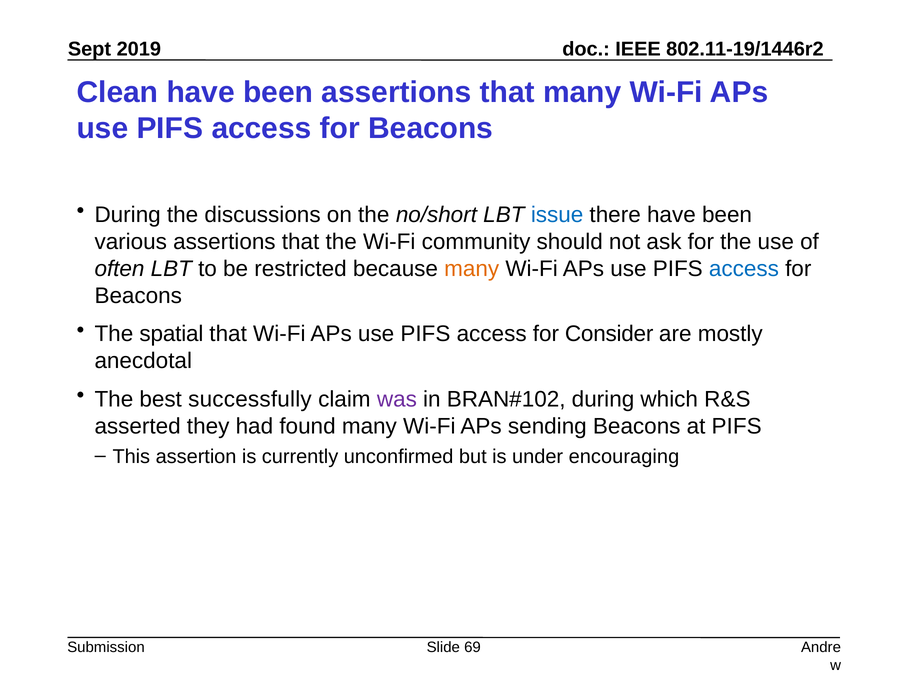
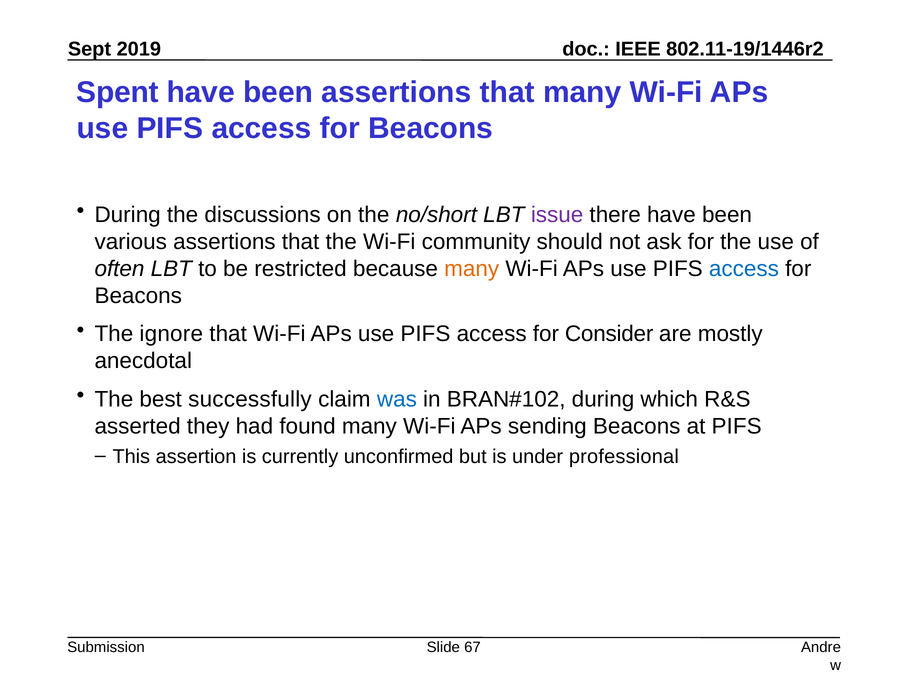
Clean: Clean -> Spent
issue colour: blue -> purple
spatial: spatial -> ignore
was colour: purple -> blue
encouraging: encouraging -> professional
69: 69 -> 67
